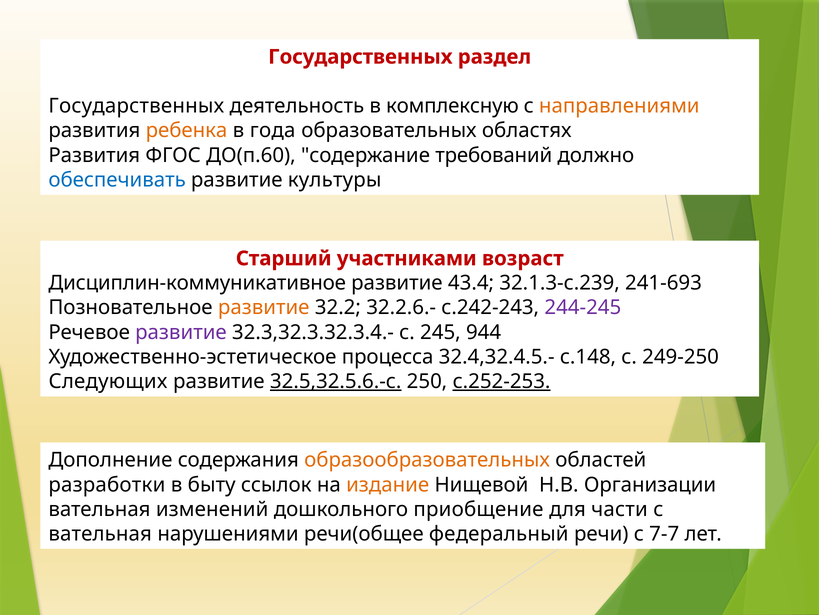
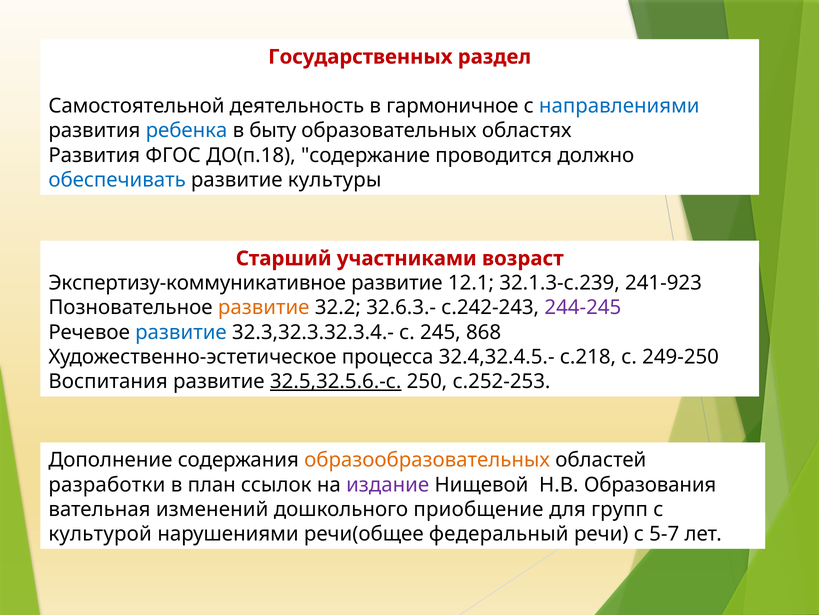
Государственных at (136, 106): Государственных -> Самостоятельной
комплексную: комплексную -> гармоничное
направлениями colour: orange -> blue
ребенка colour: orange -> blue
года: года -> быту
ДО(п.60: ДО(п.60 -> ДО(п.18
требований: требований -> проводится
Дисциплин-коммуникативное: Дисциплин-коммуникативное -> Экспертизу-коммуникативное
43.4: 43.4 -> 12.1
241-693: 241-693 -> 241-923
32.2.6.-: 32.2.6.- -> 32.6.3.-
развитие at (181, 332) colour: purple -> blue
944: 944 -> 868
с.148: с.148 -> с.218
Следующих: Следующих -> Воспитания
с.252-253 underline: present -> none
быту: быту -> план
издание colour: orange -> purple
Организации: Организации -> Образования
части: части -> групп
вательная at (100, 533): вательная -> культурой
7-7: 7-7 -> 5-7
